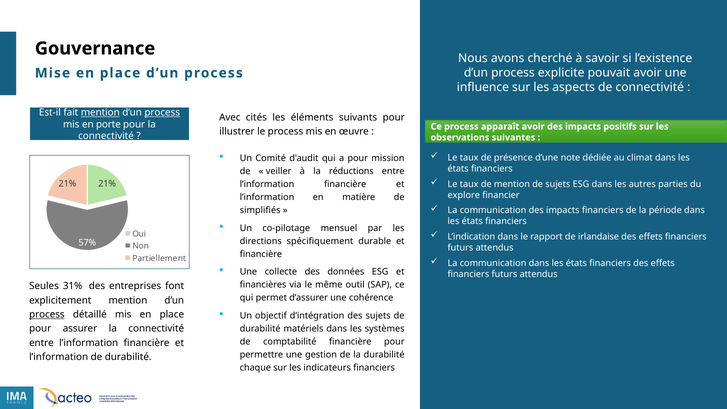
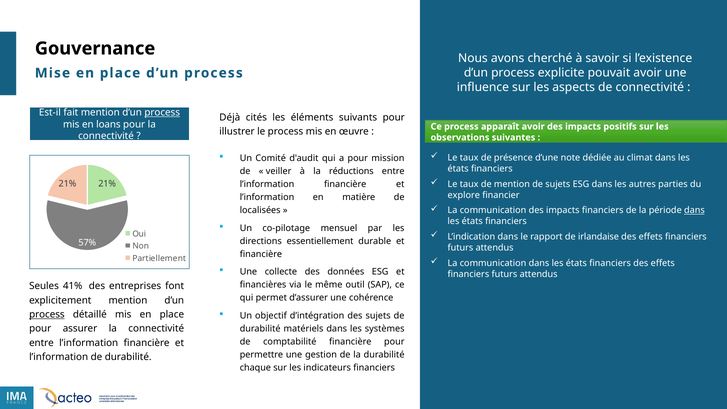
mention at (100, 112) underline: present -> none
Avec: Avec -> Déjà
porte: porte -> loans
dans at (694, 210) underline: none -> present
simplifiés: simplifiés -> localisées
spécifiquement: spécifiquement -> essentiellement
31%: 31% -> 41%
